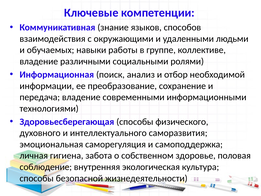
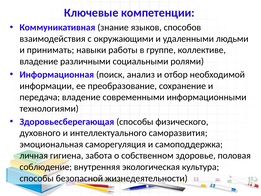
обучаемых: обучаемых -> принимать
